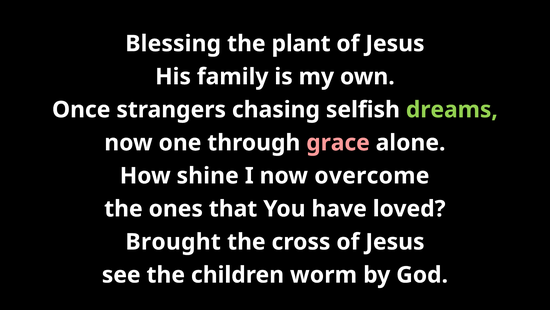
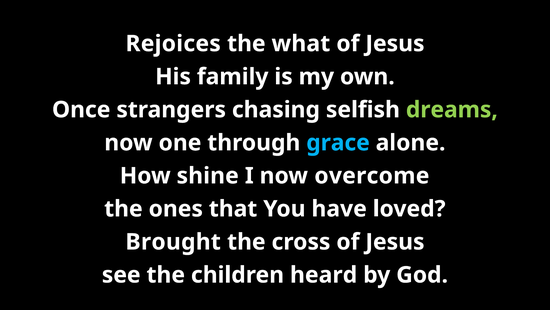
Blessing: Blessing -> Rejoices
plant: plant -> what
grace colour: pink -> light blue
worm: worm -> heard
